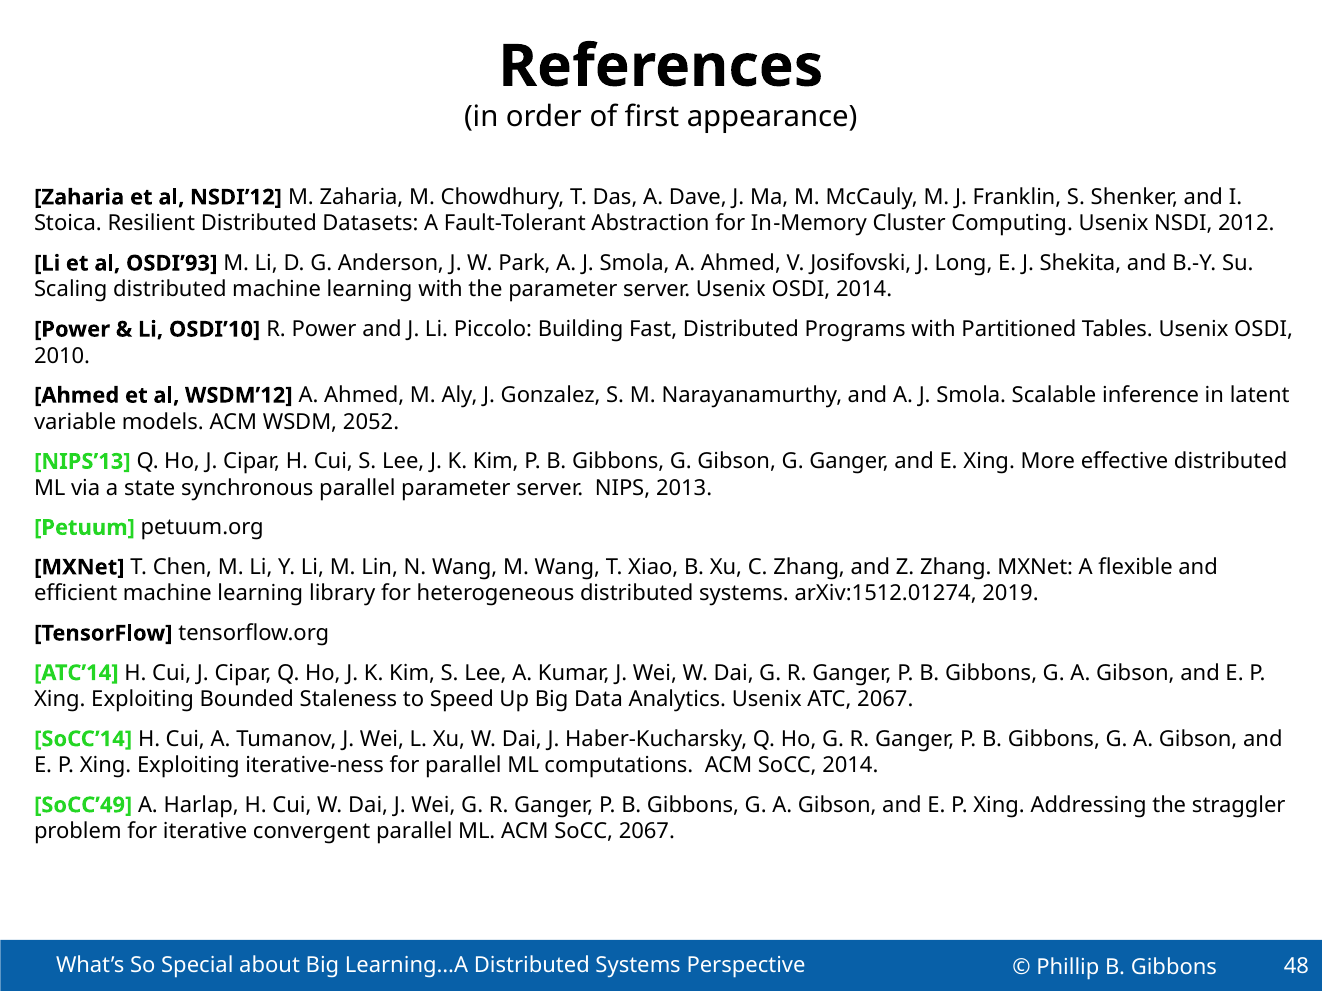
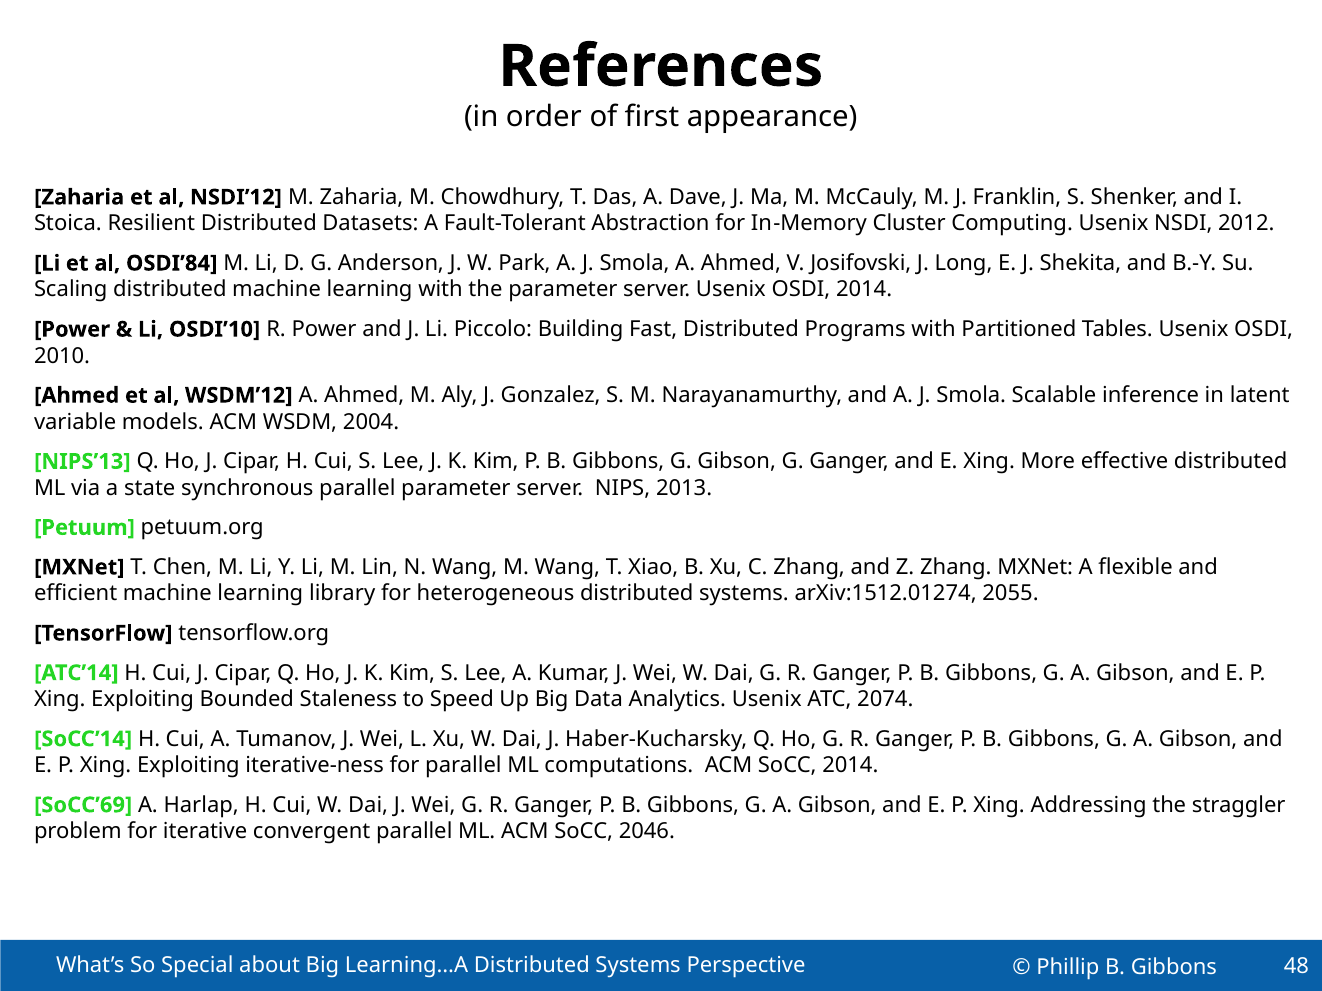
OSDI’93: OSDI’93 -> OSDI’84
2052: 2052 -> 2004
2019: 2019 -> 2055
ATC 2067: 2067 -> 2074
SoCC’49: SoCC’49 -> SoCC’69
SoCC 2067: 2067 -> 2046
